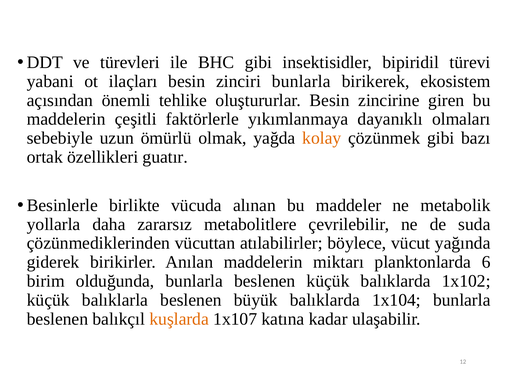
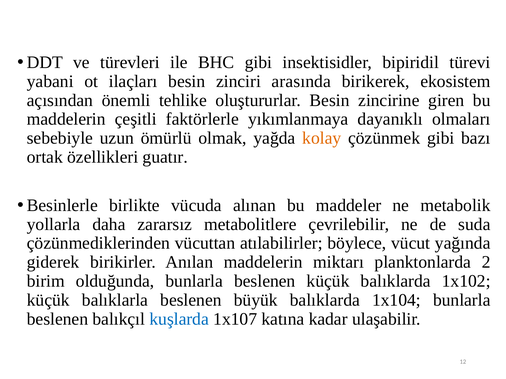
zinciri bunlarla: bunlarla -> arasında
6: 6 -> 2
kuşlarda colour: orange -> blue
